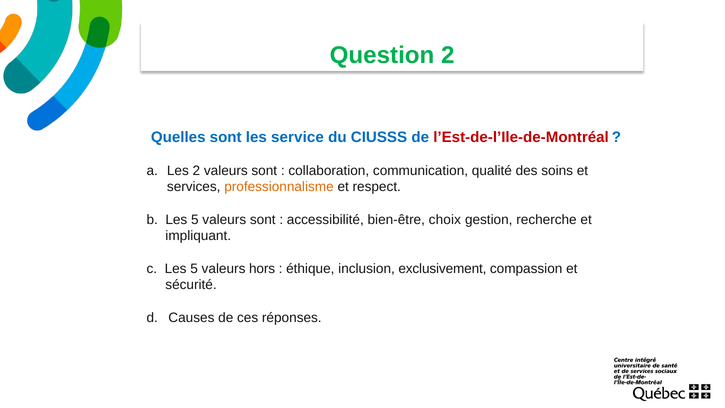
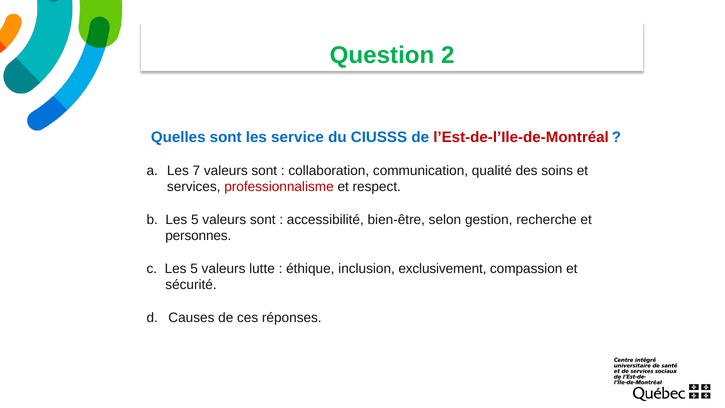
Les 2: 2 -> 7
professionnalisme colour: orange -> red
choix: choix -> selon
impliquant: impliquant -> personnes
hors: hors -> lutte
